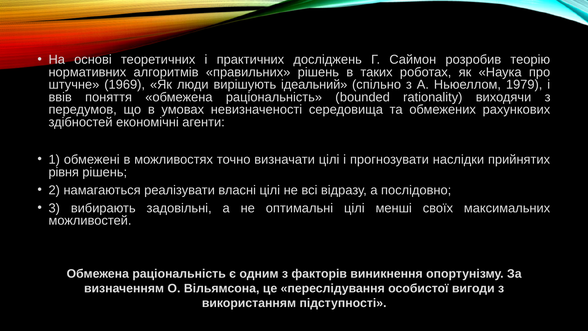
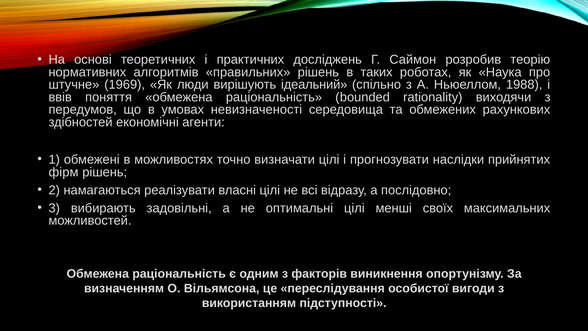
1979: 1979 -> 1988
рівня: рівня -> фірм
